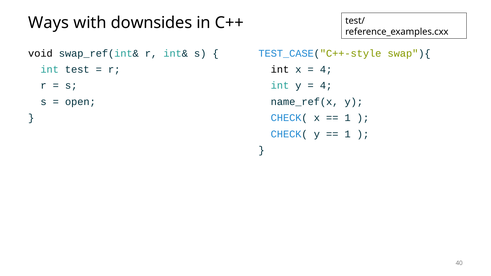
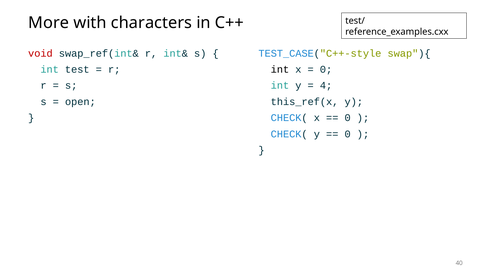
Ways: Ways -> More
downsides: downsides -> characters
void colour: black -> red
4 at (326, 70): 4 -> 0
name_ref(x: name_ref(x -> this_ref(x
1 at (348, 118): 1 -> 0
1 at (348, 134): 1 -> 0
